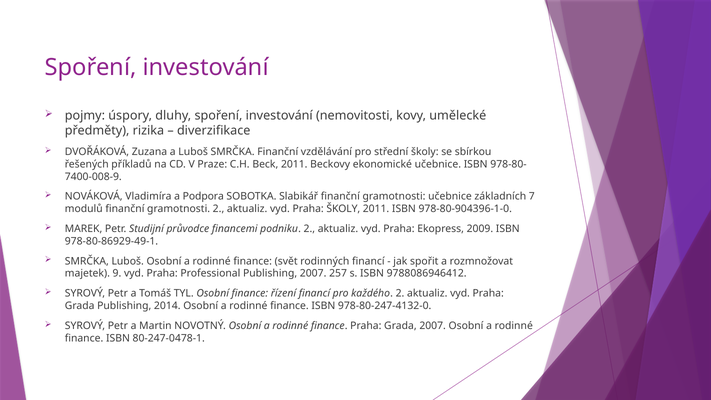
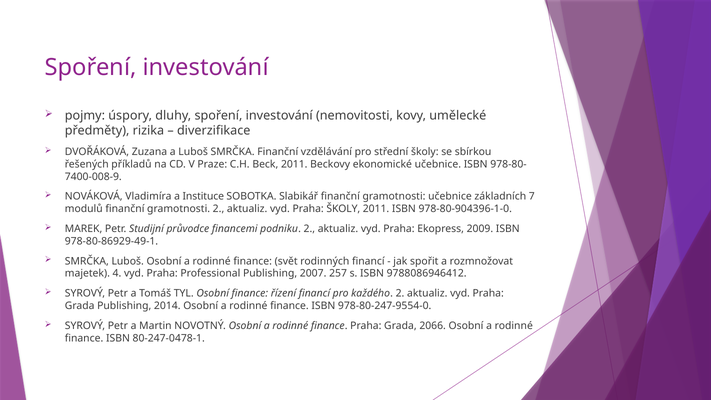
Podpora: Podpora -> Instituce
9: 9 -> 4
978-80-247-4132-0: 978-80-247-4132-0 -> 978-80-247-9554-0
Grada 2007: 2007 -> 2066
